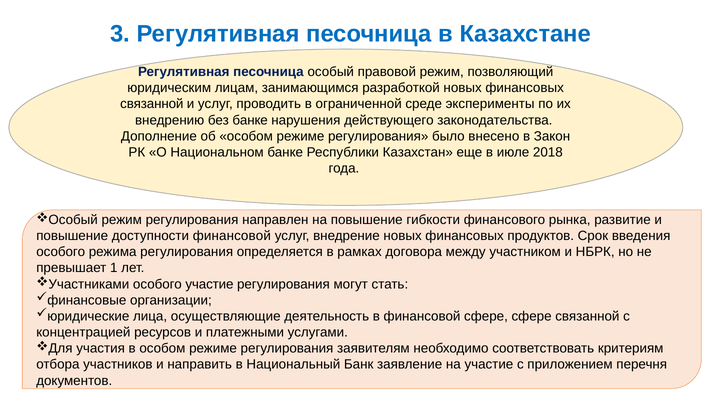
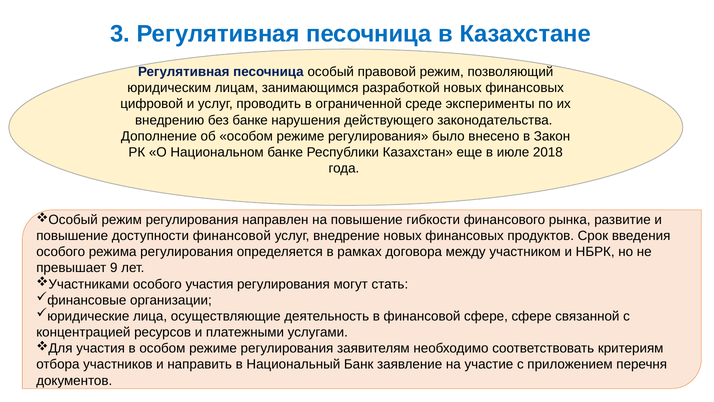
связанной at (152, 104): связанной -> цифровой
1: 1 -> 9
особого участие: участие -> участия
